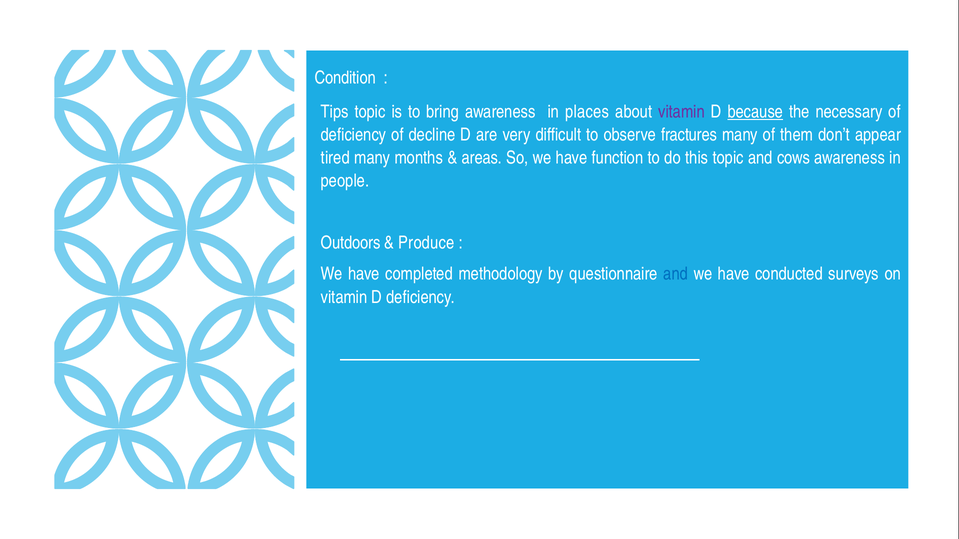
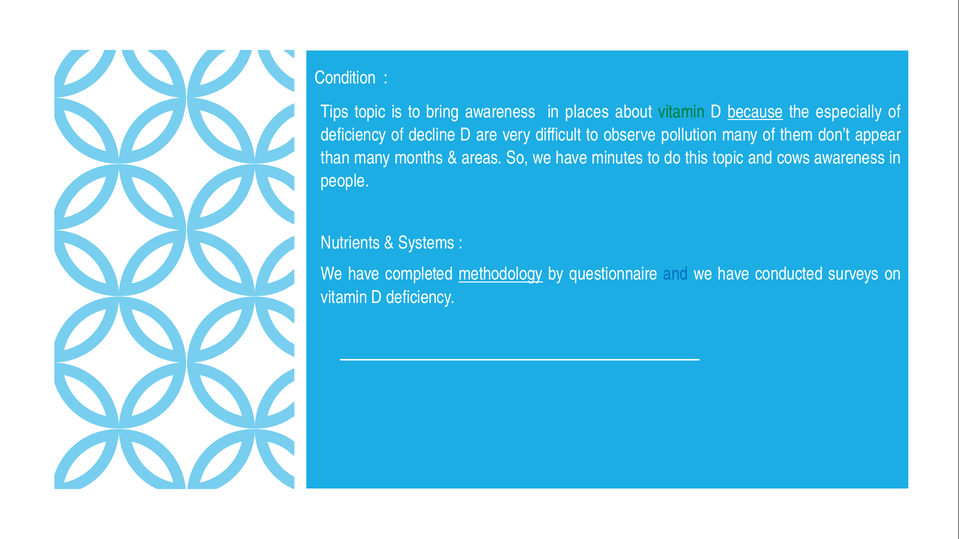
vitamin at (682, 112) colour: purple -> green
necessary: necessary -> especially
fractures: fractures -> pollution
tired: tired -> than
function: function -> minutes
Outdoors: Outdoors -> Nutrients
Produce: Produce -> Systems
methodology underline: none -> present
